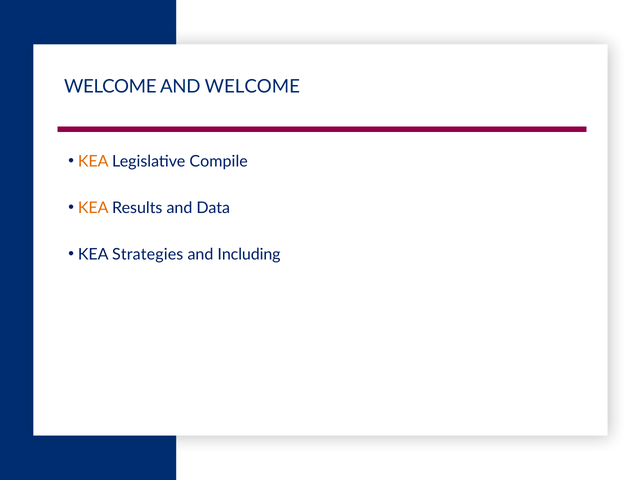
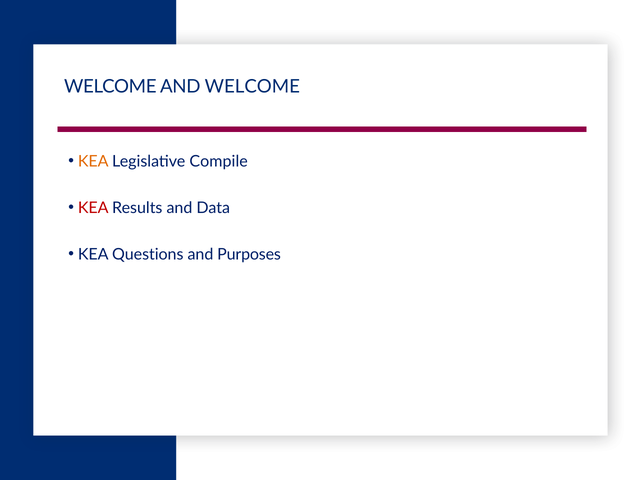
KEA at (93, 208) colour: orange -> red
Strategies: Strategies -> Questions
Including: Including -> Purposes
